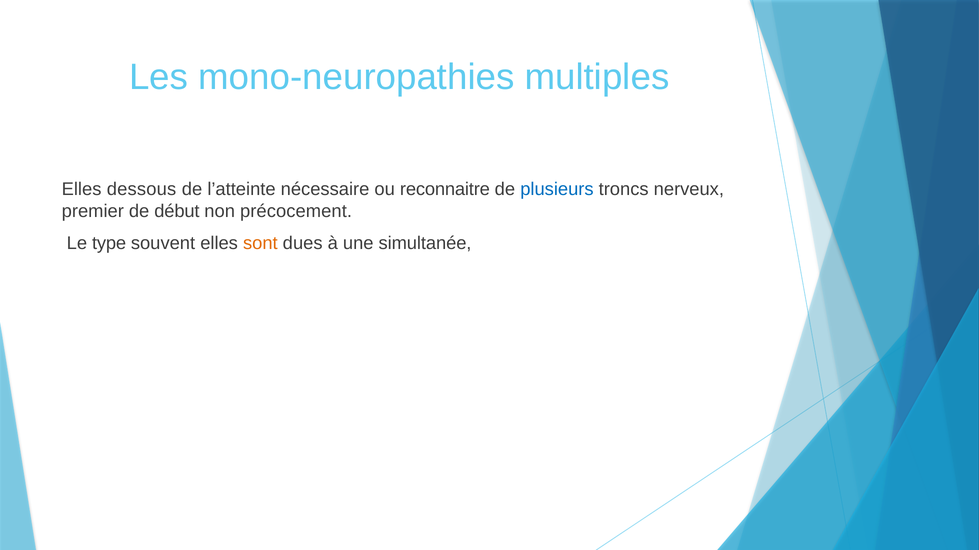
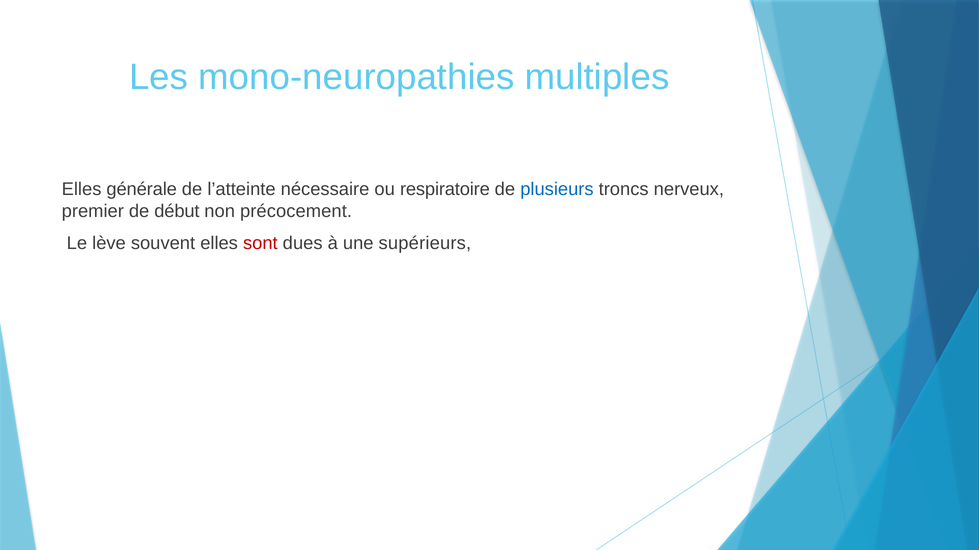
dessous: dessous -> générale
reconnaitre: reconnaitre -> respiratoire
type: type -> lève
sont colour: orange -> red
simultanée: simultanée -> supérieurs
